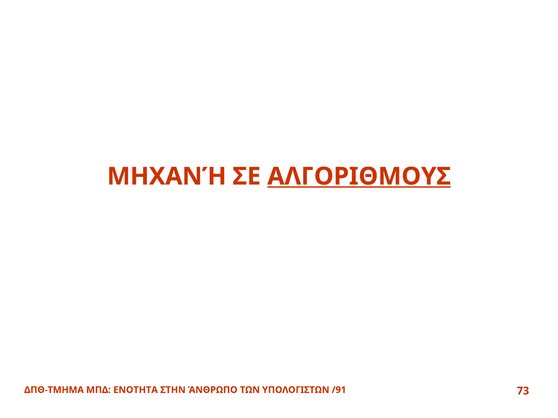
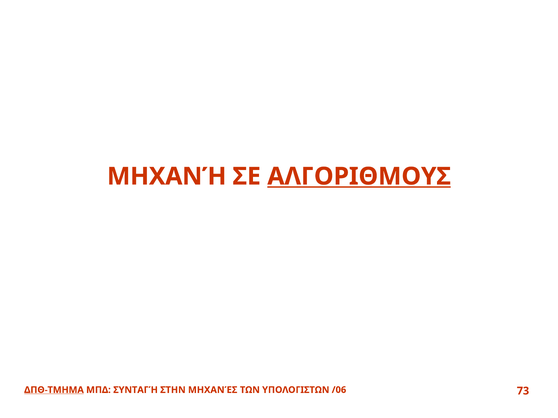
ΔΠΘ-ΤΜΗΜΑ underline: none -> present
ΕΝΟΤΗΤΑ: ΕΝΟΤΗΤΑ -> ΣΥΝΤΑΓΉ
ΆΝΘΡΩΠΟ: ΆΝΘΡΩΠΟ -> ΜΗΧΑΝΈΣ
/91: /91 -> /06
